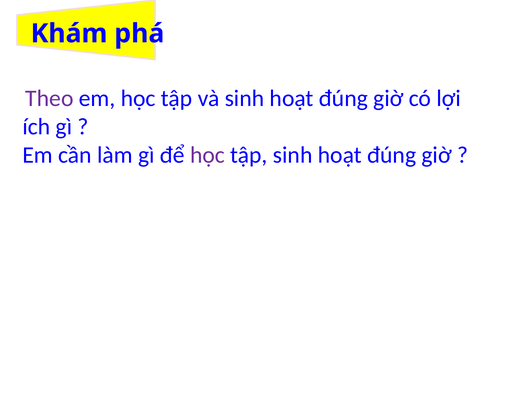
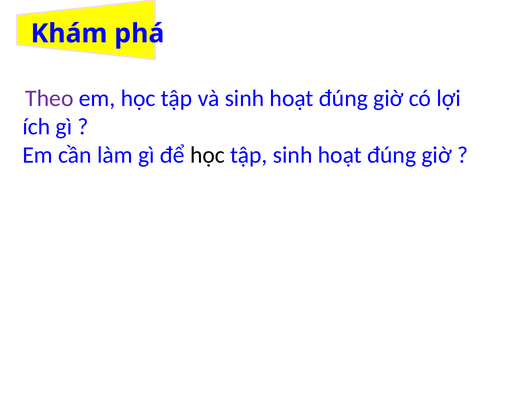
học at (207, 155) colour: purple -> black
